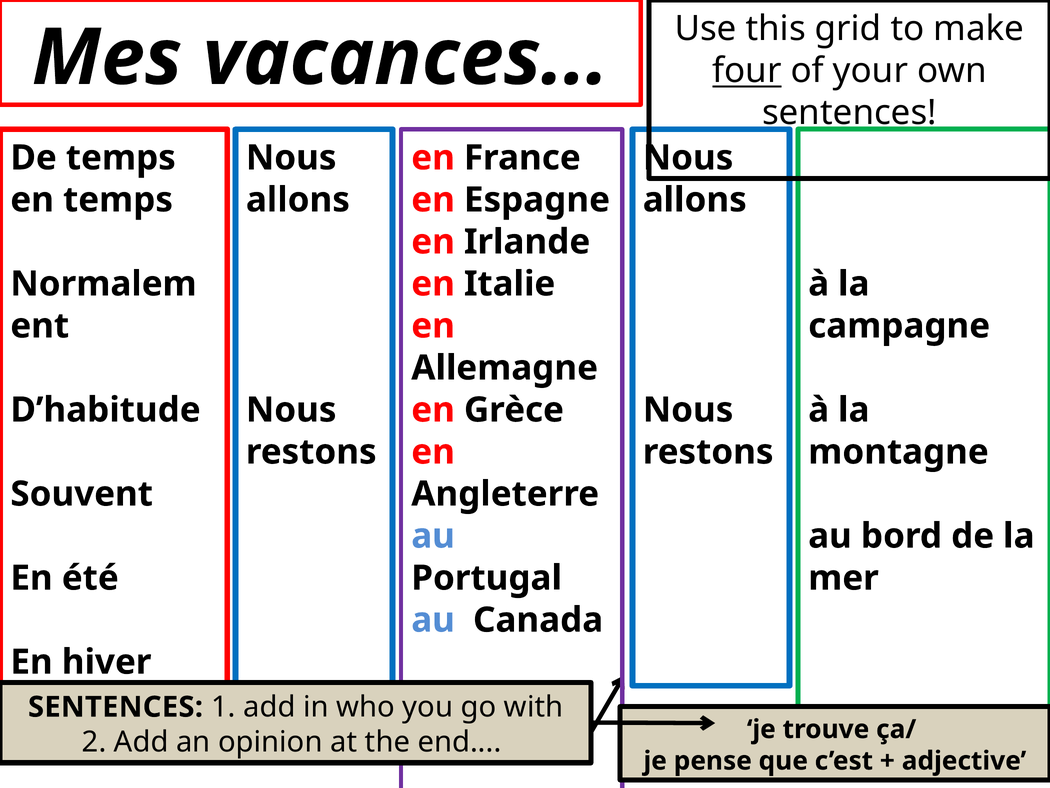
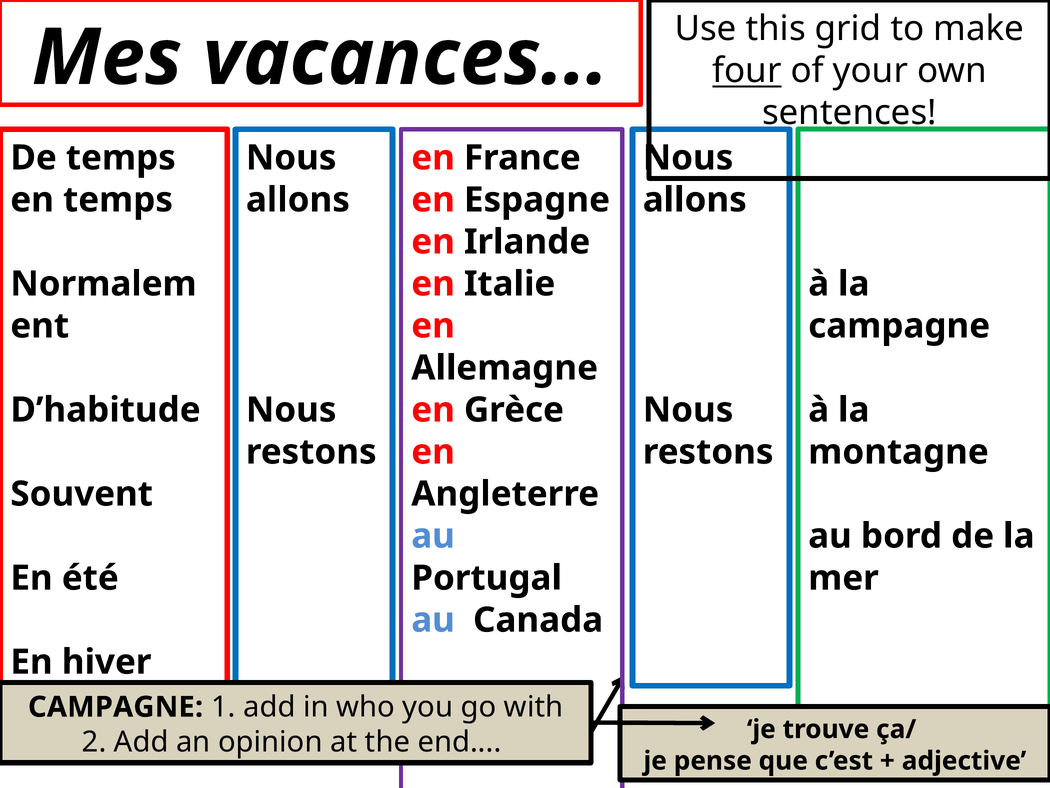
SENTENCES at (115, 707): SENTENCES -> CAMPAGNE
